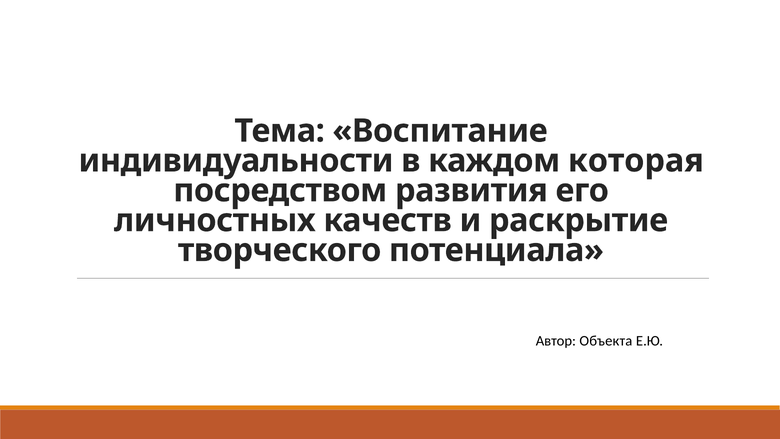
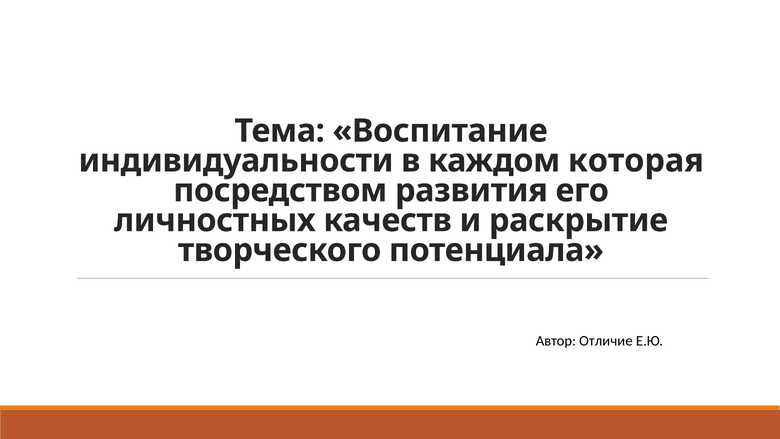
Объекта: Объекта -> Отличие
